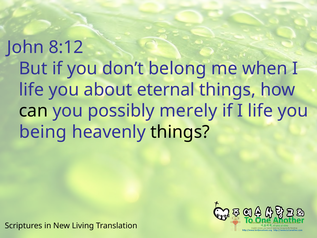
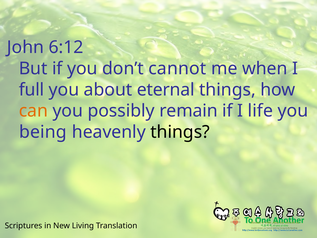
8:12: 8:12 -> 6:12
belong: belong -> cannot
life at (31, 90): life -> full
can colour: black -> orange
merely: merely -> remain
